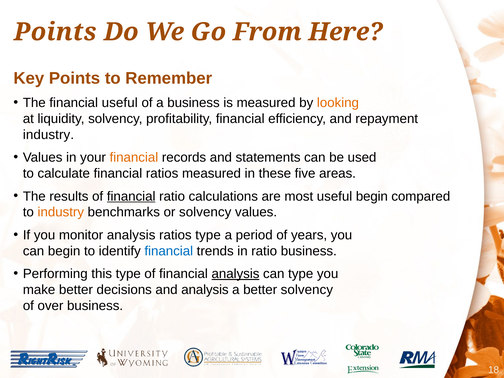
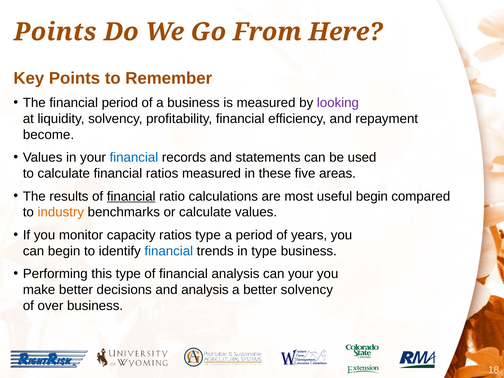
financial useful: useful -> period
looking colour: orange -> purple
industry at (48, 135): industry -> become
financial at (134, 158) colour: orange -> blue
or solvency: solvency -> calculate
monitor analysis: analysis -> capacity
in ratio: ratio -> type
analysis at (235, 274) underline: present -> none
can type: type -> your
